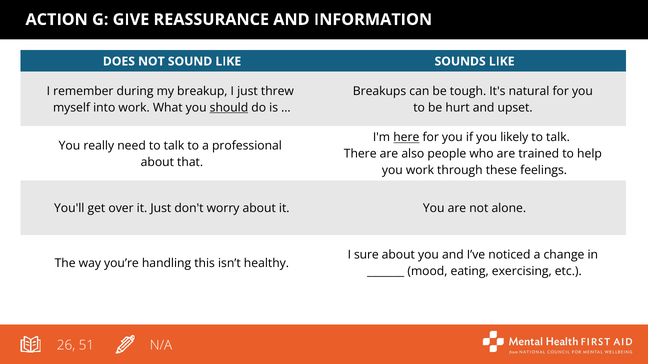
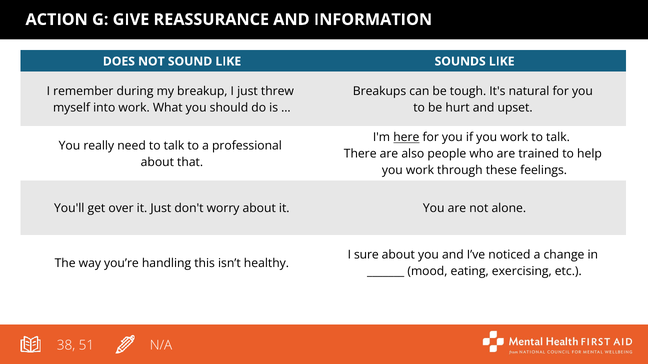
should underline: present -> none
if you likely: likely -> work
26: 26 -> 38
